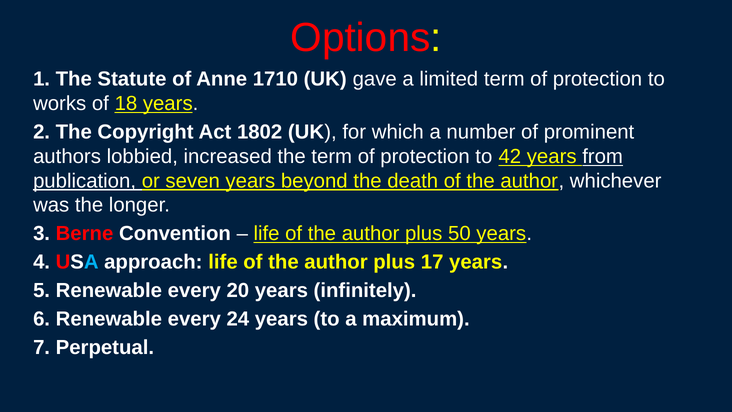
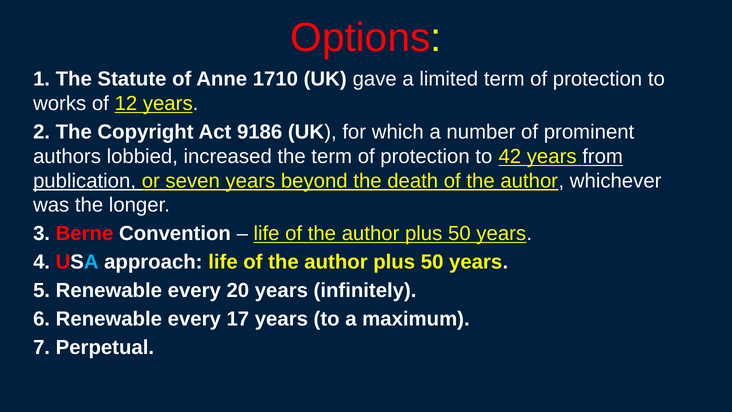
18: 18 -> 12
1802: 1802 -> 9186
17 at (432, 262): 17 -> 50
24: 24 -> 17
